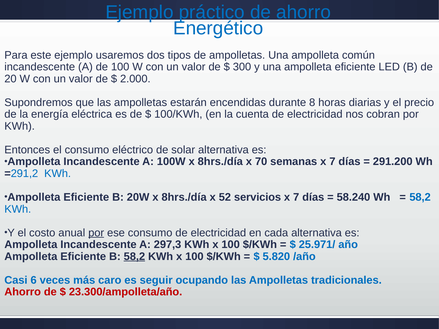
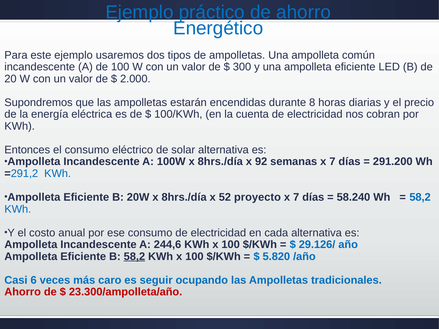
70: 70 -> 92
servicios: servicios -> proyecto
por at (96, 233) underline: present -> none
297,3: 297,3 -> 244,6
25.971/: 25.971/ -> 29.126/
